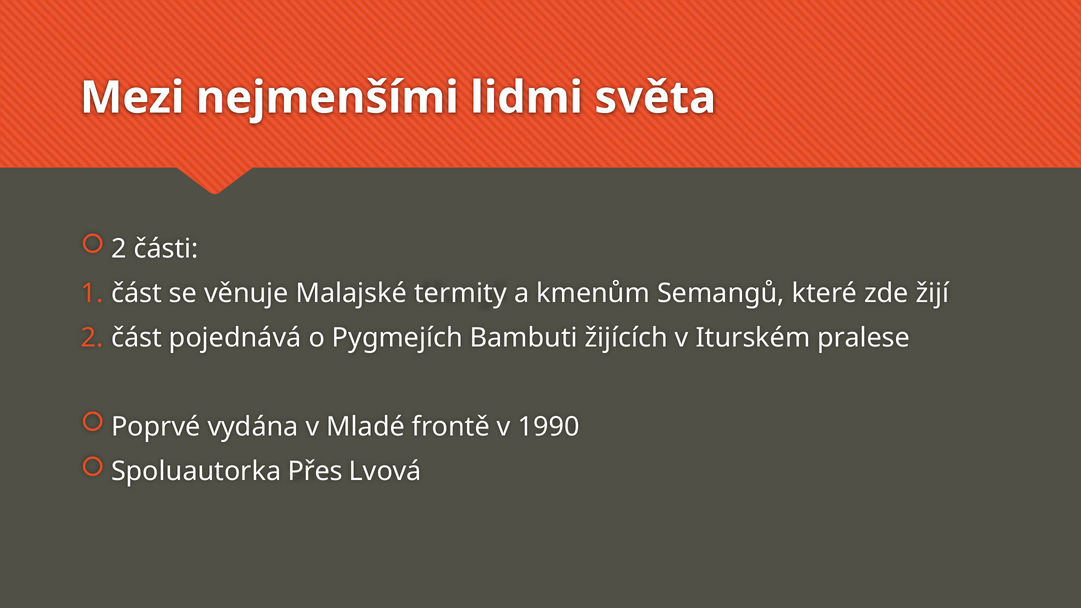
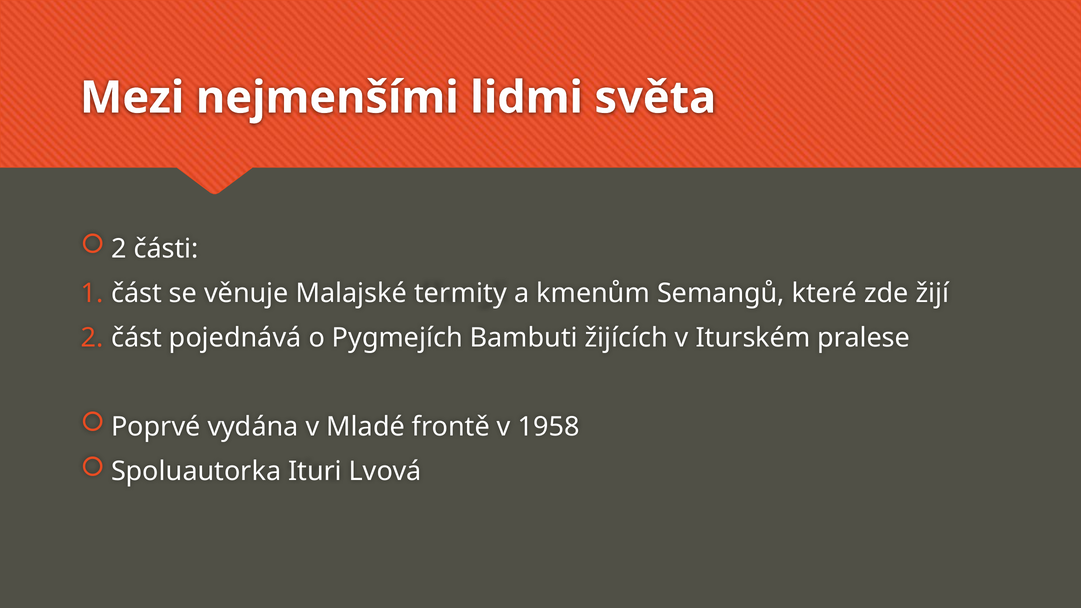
1990: 1990 -> 1958
Přes: Přes -> Ituri
